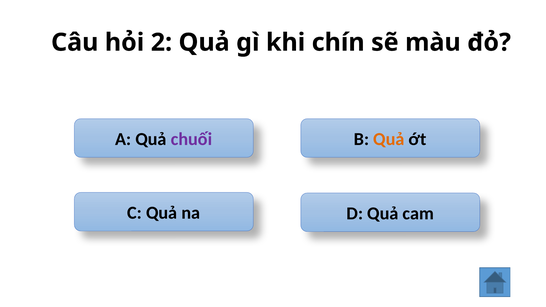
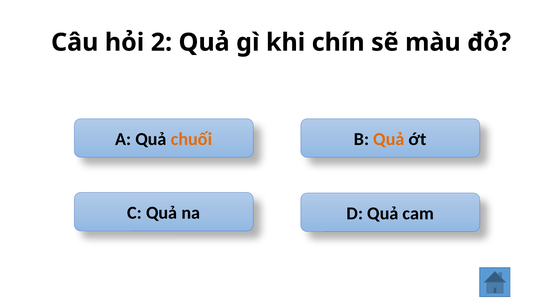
chuối colour: purple -> orange
